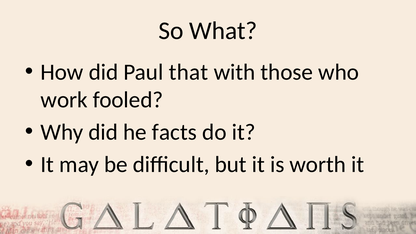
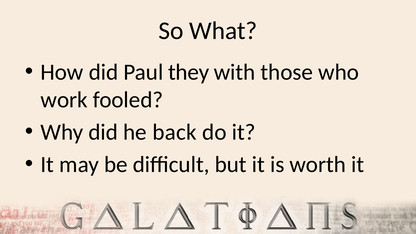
that: that -> they
facts: facts -> back
